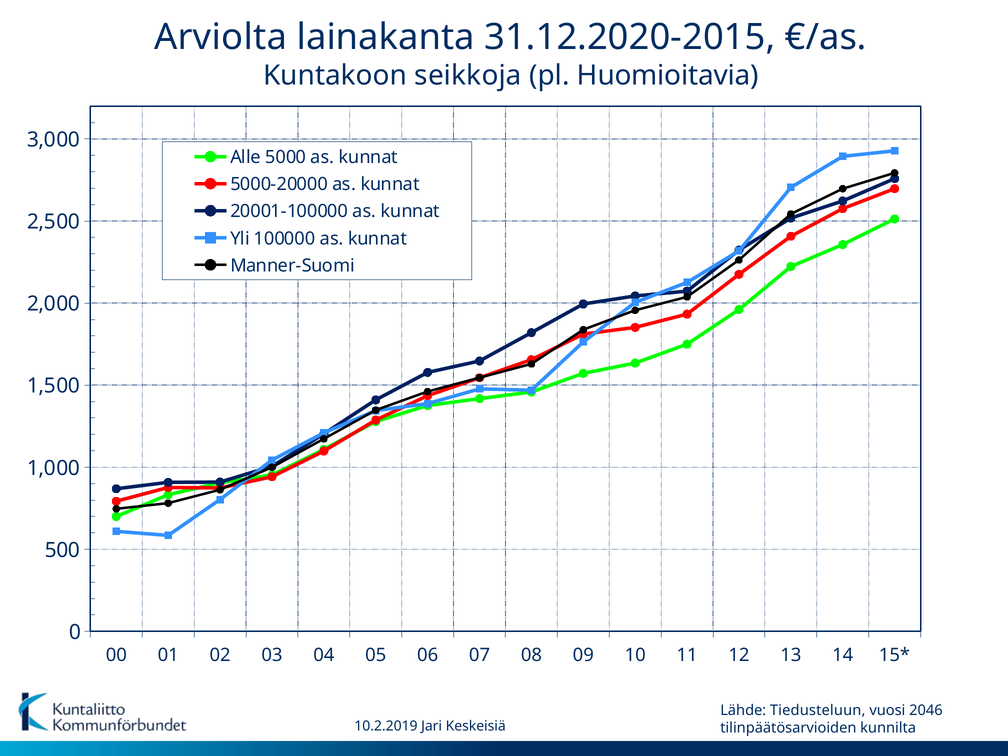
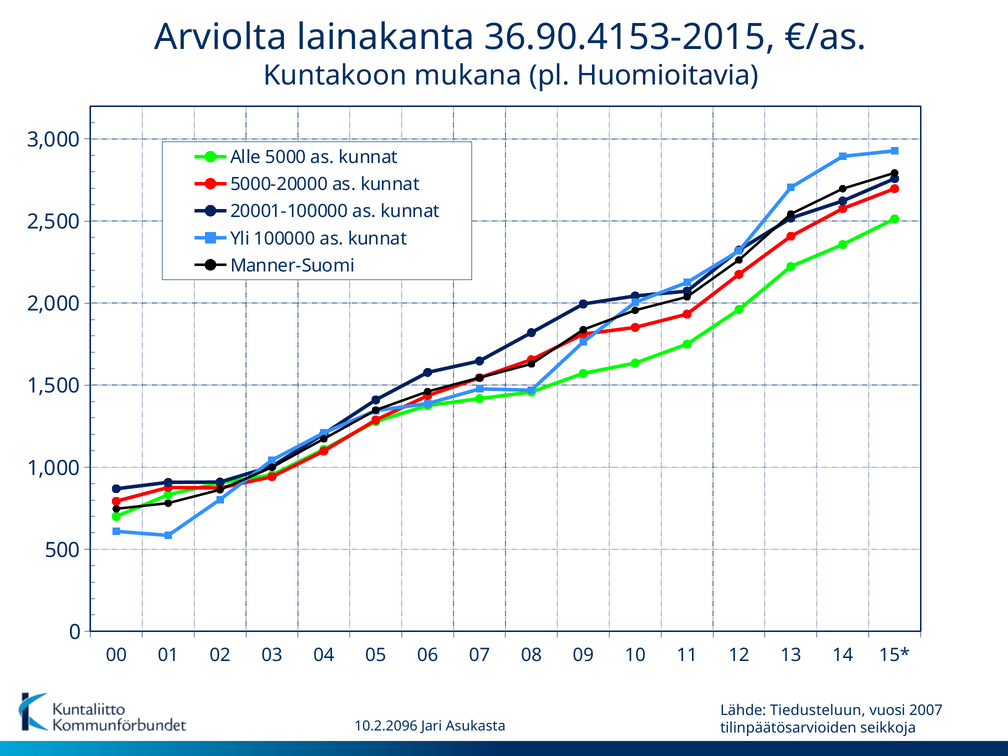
31.12.2020-2015: 31.12.2020-2015 -> 36.90.4153-2015
seikkoja: seikkoja -> mukana
2046: 2046 -> 2007
10.2.2019: 10.2.2019 -> 10.2.2096
Keskeisiä: Keskeisiä -> Asukasta
kunnilta: kunnilta -> seikkoja
